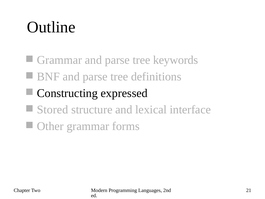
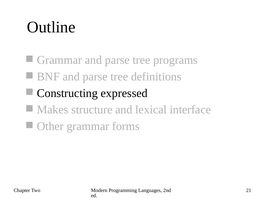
keywords: keywords -> programs
Stored: Stored -> Makes
